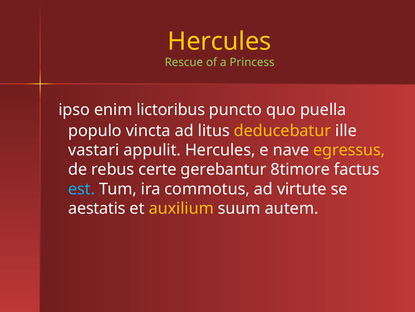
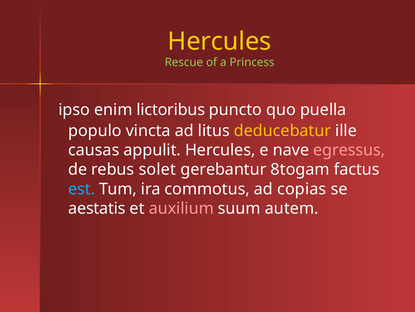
vastari: vastari -> causas
egressus colour: yellow -> pink
certe: certe -> solet
8timore: 8timore -> 8togam
virtute: virtute -> copias
auxilium colour: yellow -> pink
